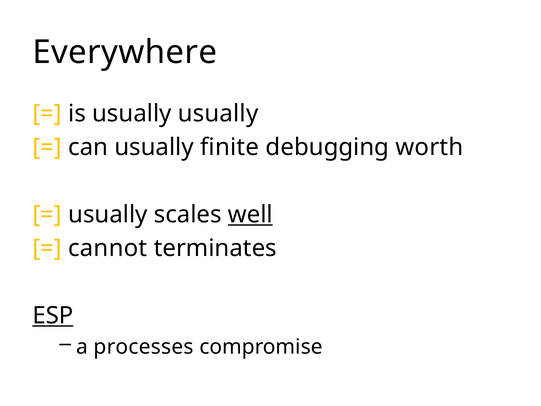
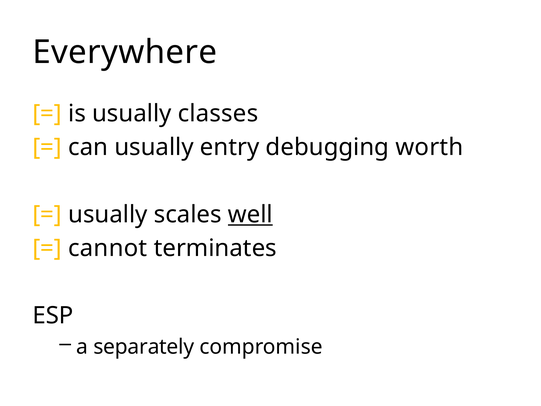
usually usually: usually -> classes
finite: finite -> entry
ESP underline: present -> none
processes: processes -> separately
